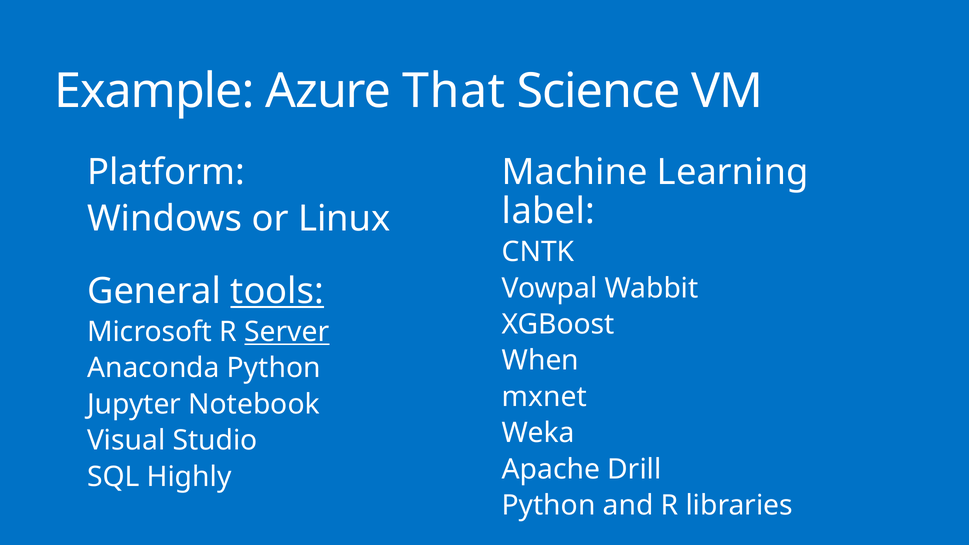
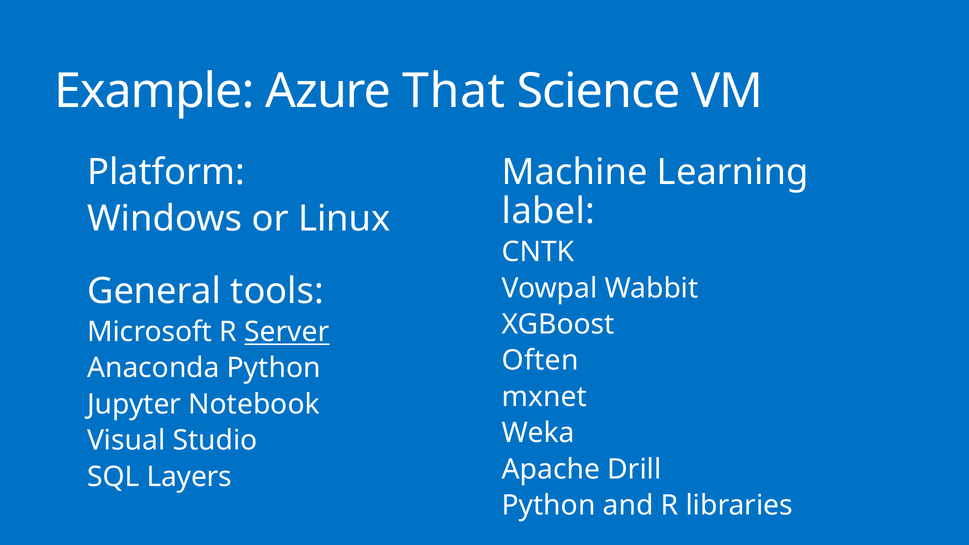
tools underline: present -> none
When: When -> Often
Highly: Highly -> Layers
